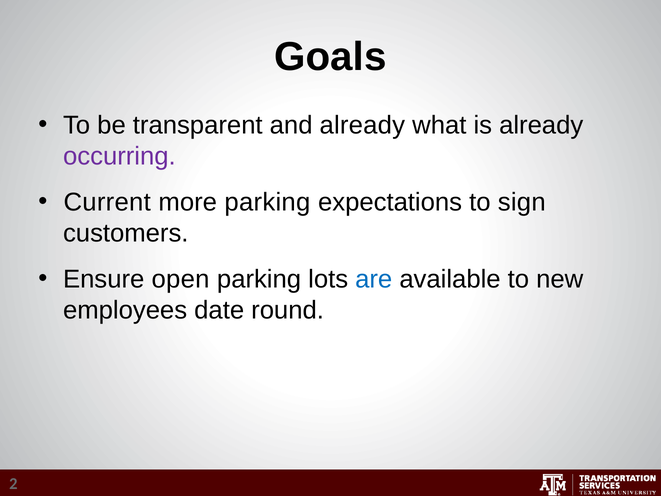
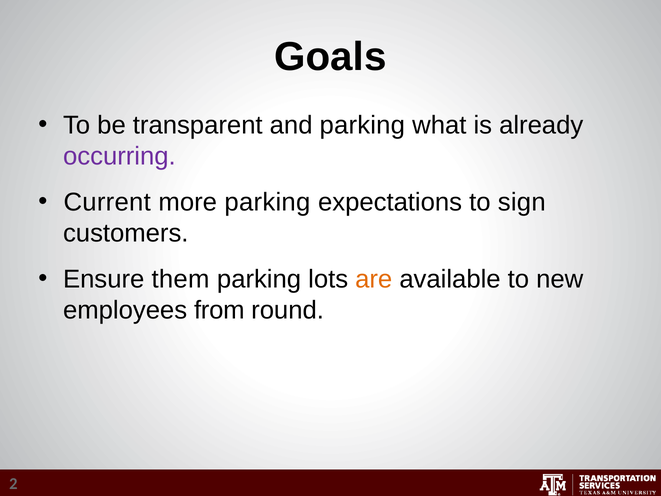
and already: already -> parking
open: open -> them
are colour: blue -> orange
date: date -> from
